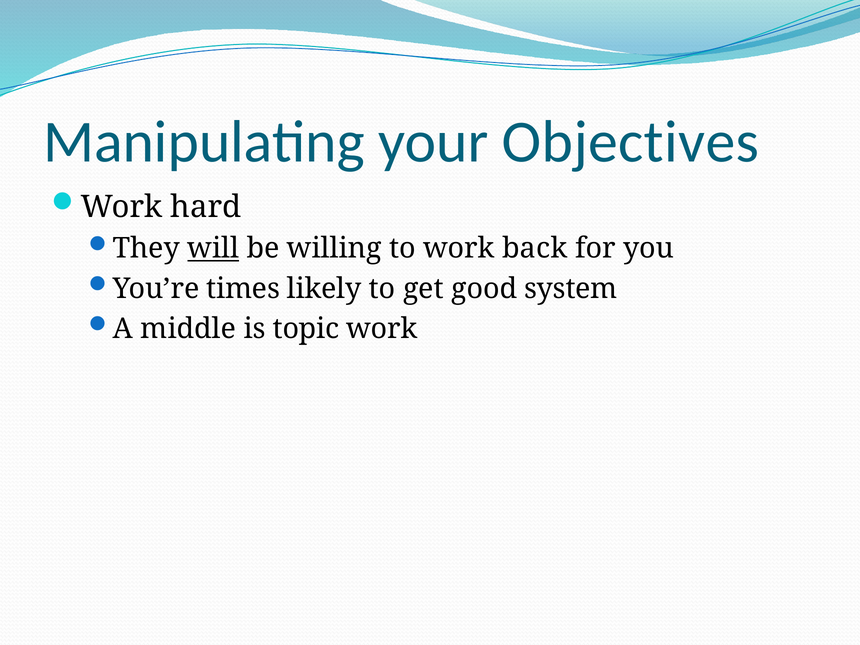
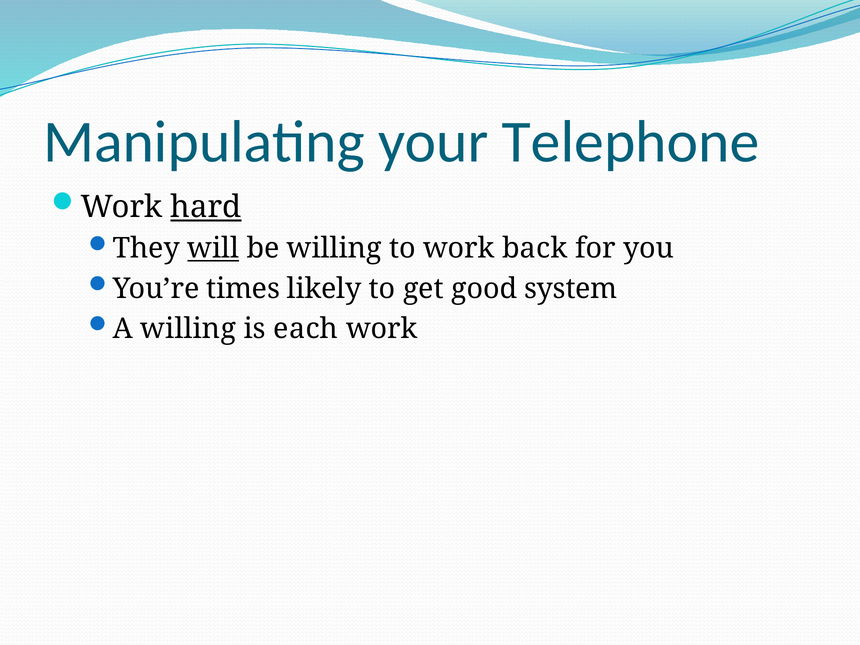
Objectives: Objectives -> Telephone
hard underline: none -> present
A middle: middle -> willing
topic: topic -> each
